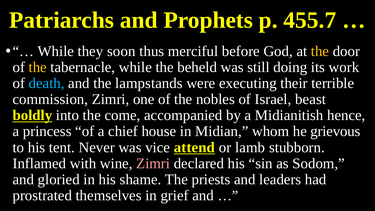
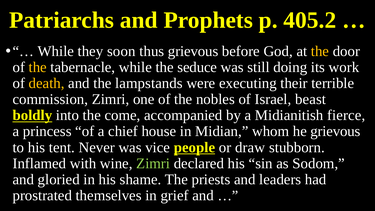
455.7: 455.7 -> 405.2
thus merciful: merciful -> grievous
beheld: beheld -> seduce
death colour: light blue -> yellow
hence: hence -> fierce
attend: attend -> people
lamb: lamb -> draw
Zimri at (153, 163) colour: pink -> light green
